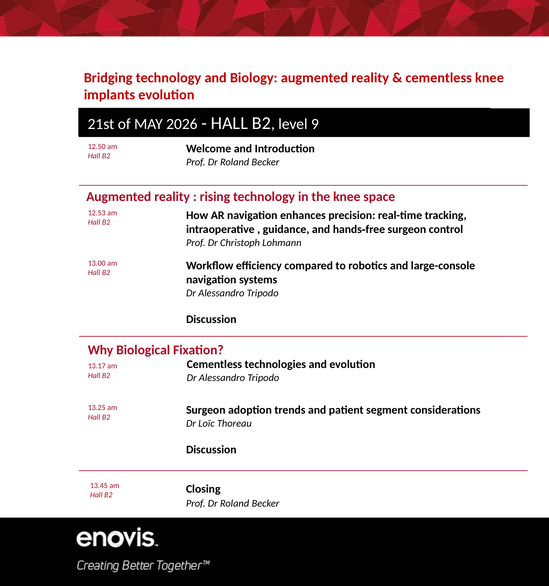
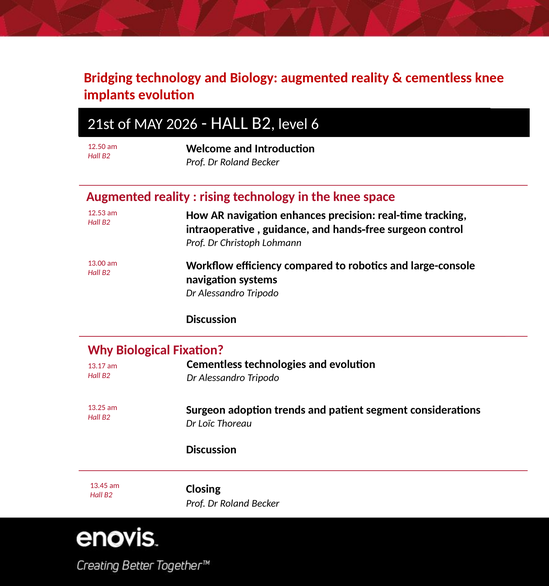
9: 9 -> 6
